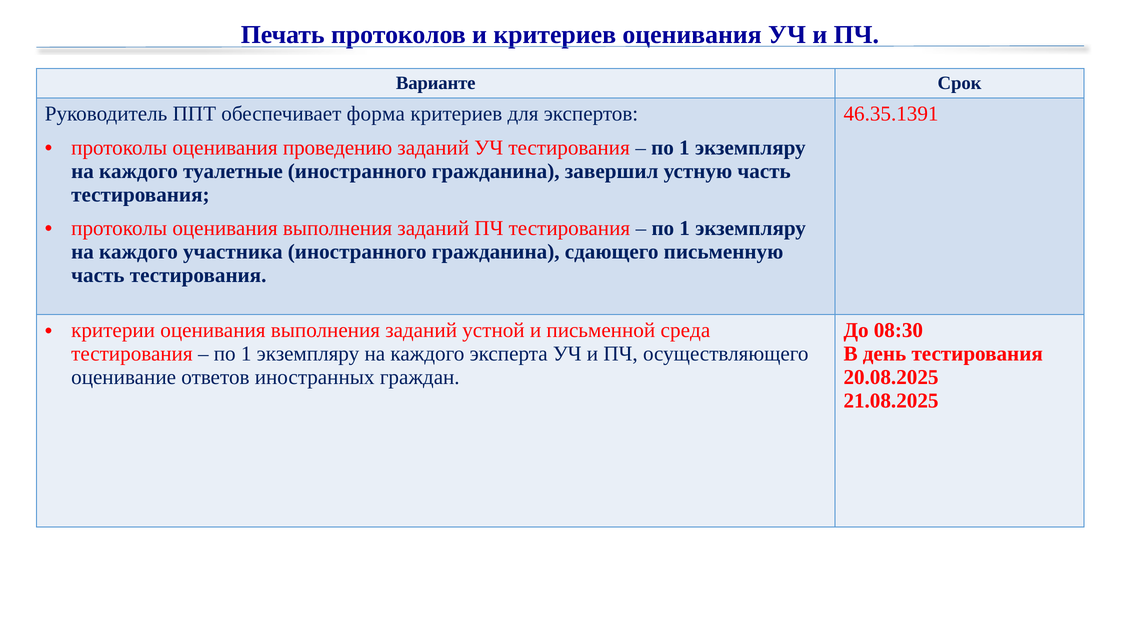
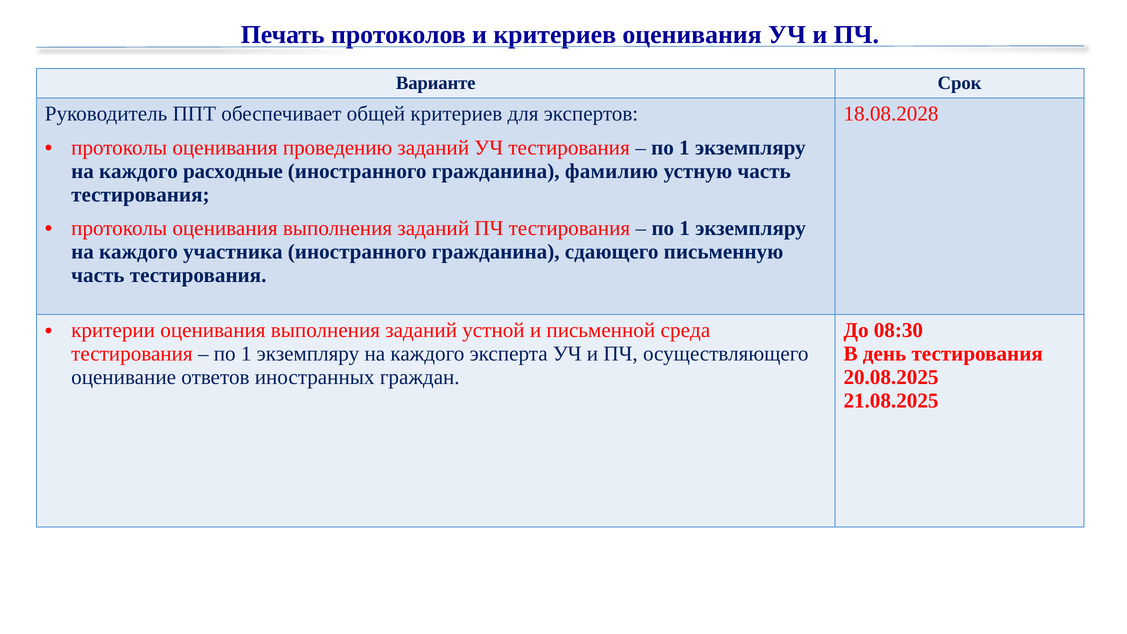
форма: форма -> общей
46.35.1391: 46.35.1391 -> 18.08.2028
туалетные: туалетные -> расходные
завершил: завершил -> фамилию
